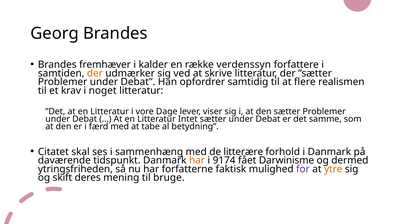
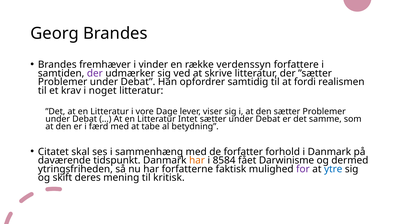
kalder: kalder -> vinder
der at (95, 73) colour: orange -> purple
flere: flere -> fordi
litterære: litterære -> forfatter
9174: 9174 -> 8584
ytre colour: orange -> blue
bruge: bruge -> kritisk
